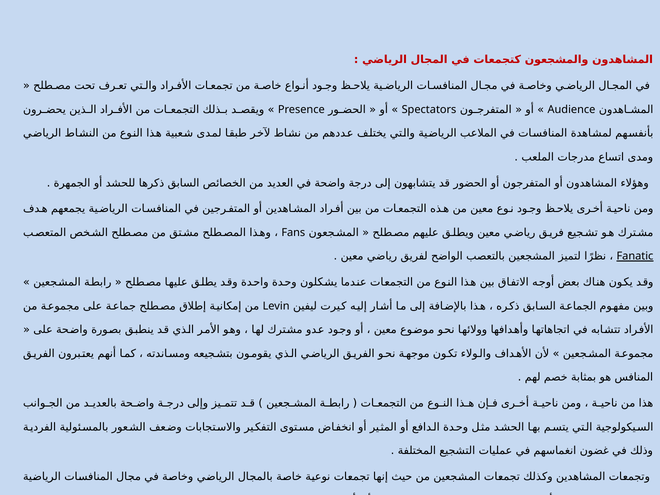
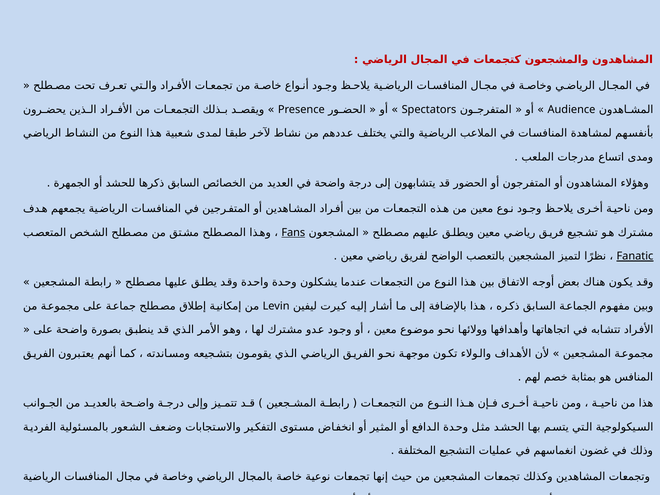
Fans underline: none -> present
